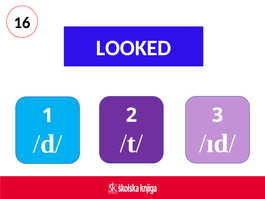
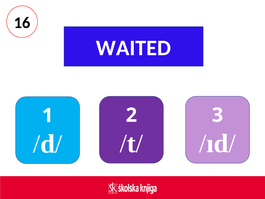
LOOKED: LOOKED -> WAITED
